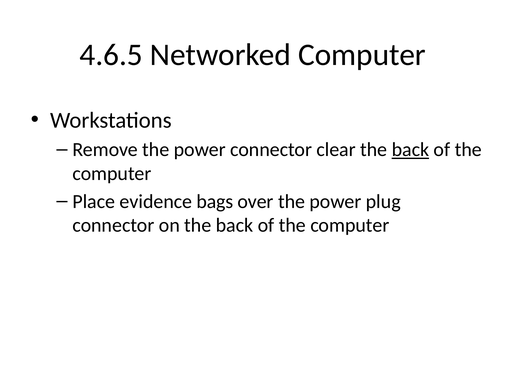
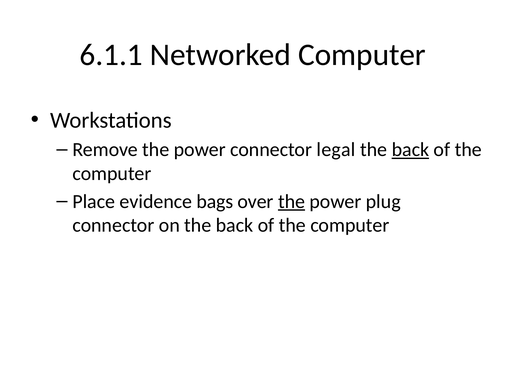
4.6.5: 4.6.5 -> 6.1.1
clear: clear -> legal
the at (292, 201) underline: none -> present
